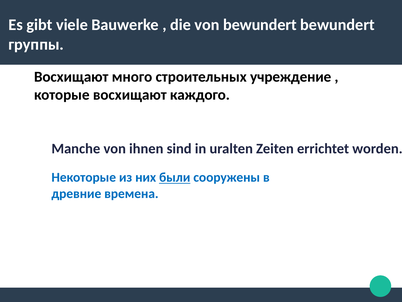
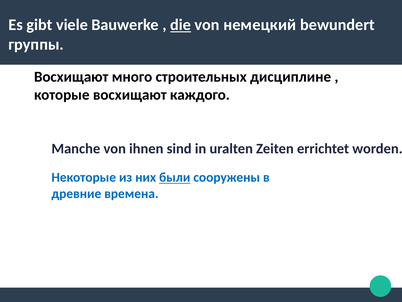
die underline: none -> present
von bewundert: bewundert -> немецкий
учреждение: учреждение -> дисциплине
